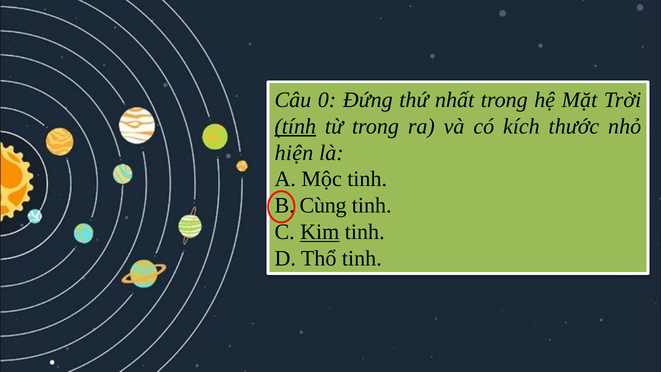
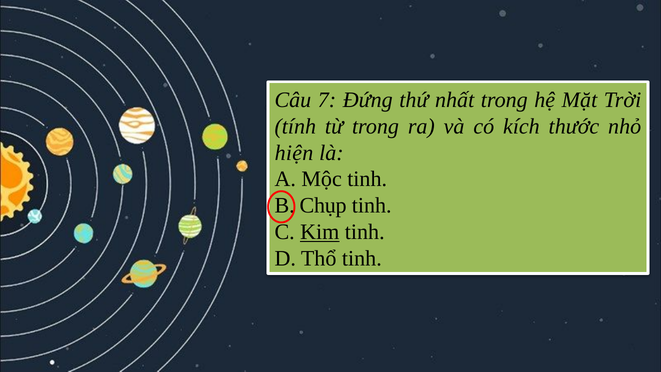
0: 0 -> 7
tính underline: present -> none
Cùng: Cùng -> Chụp
